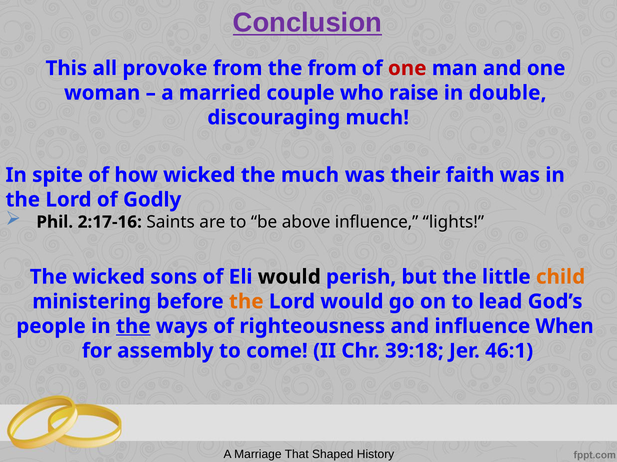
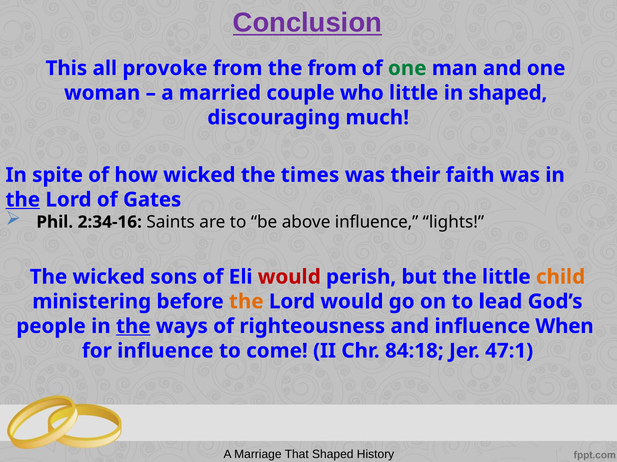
one at (407, 68) colour: red -> green
who raise: raise -> little
in double: double -> shaped
the much: much -> times
the at (23, 200) underline: none -> present
Godly: Godly -> Gates
2:17-16: 2:17-16 -> 2:34-16
would at (289, 277) colour: black -> red
for assembly: assembly -> influence
39:18: 39:18 -> 84:18
46:1: 46:1 -> 47:1
